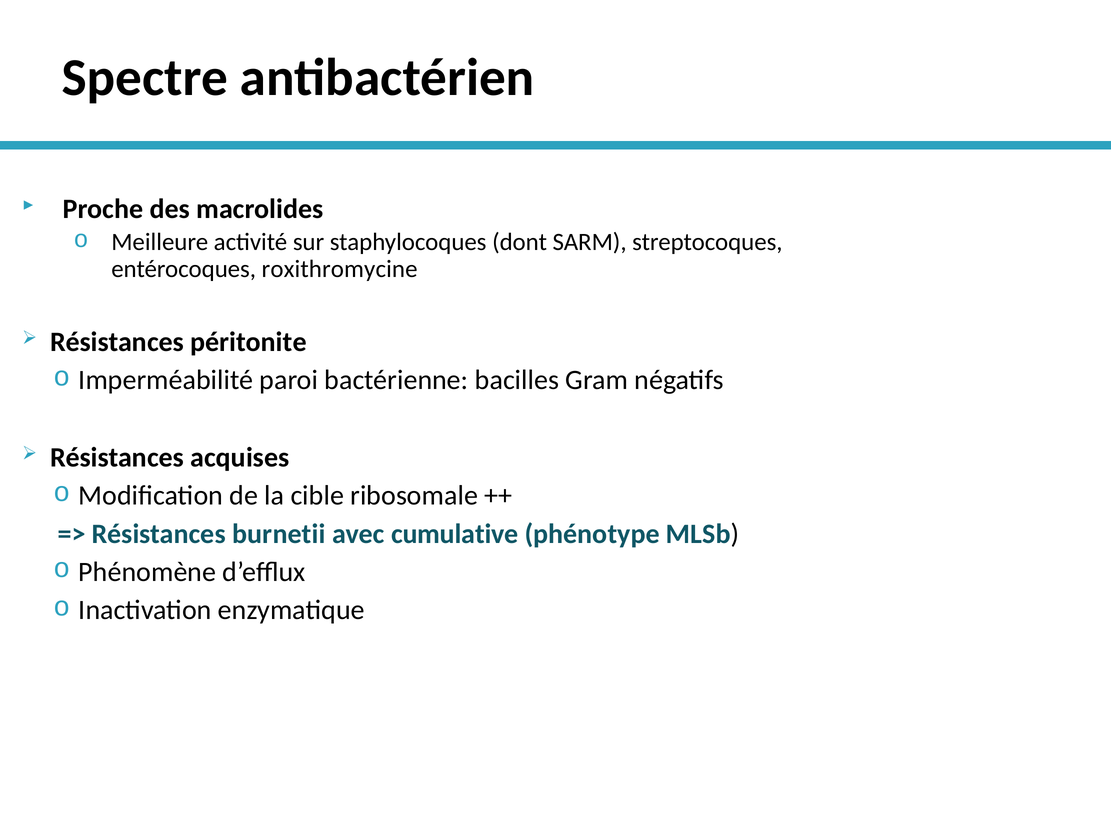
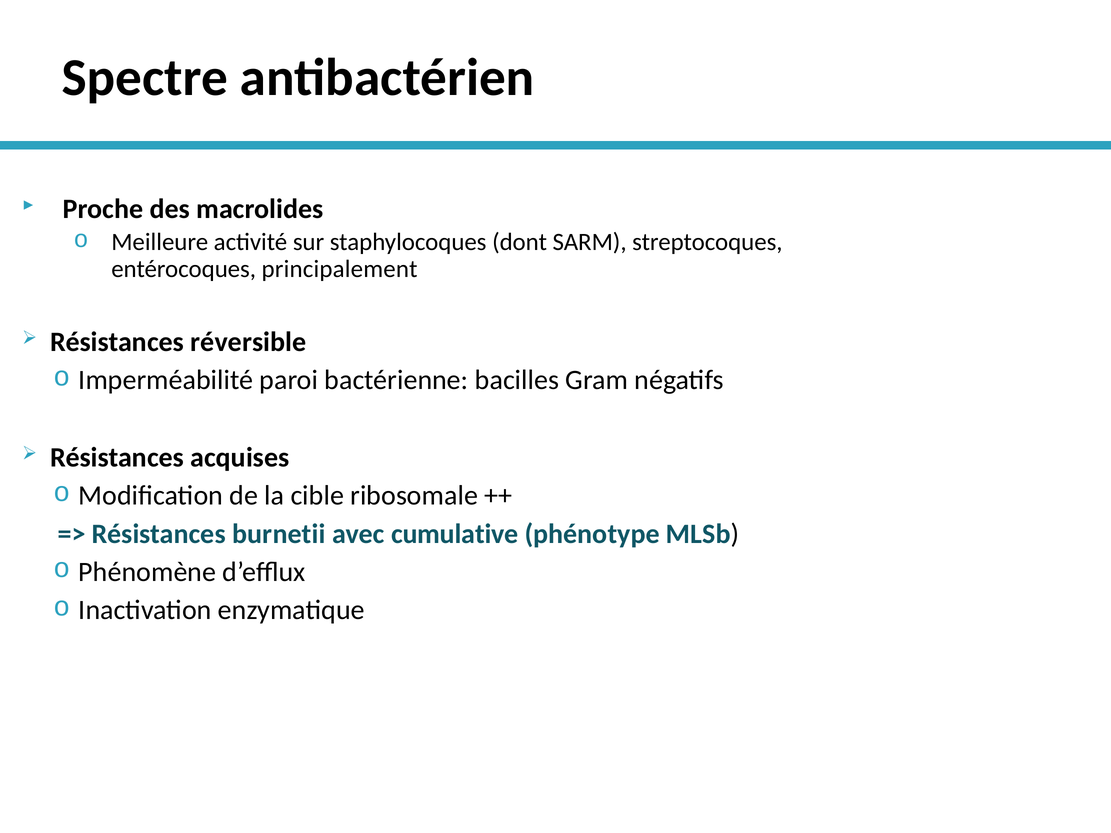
roxithromycine: roxithromycine -> principalement
péritonite: péritonite -> réversible
